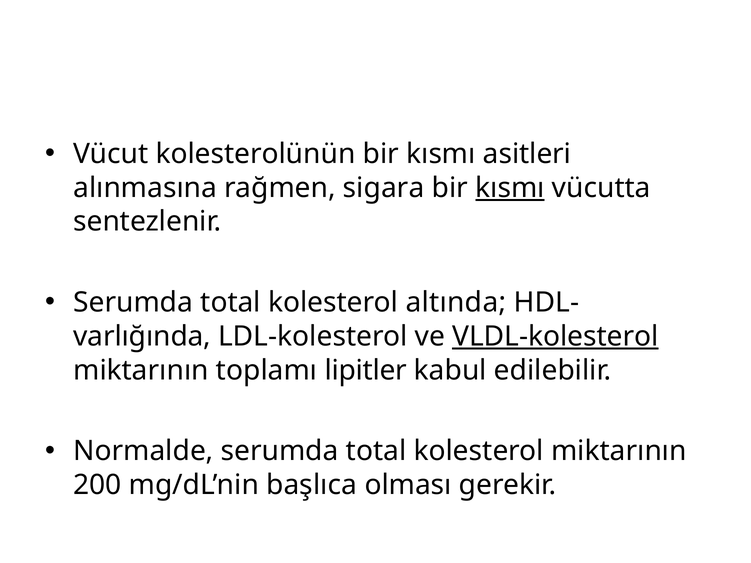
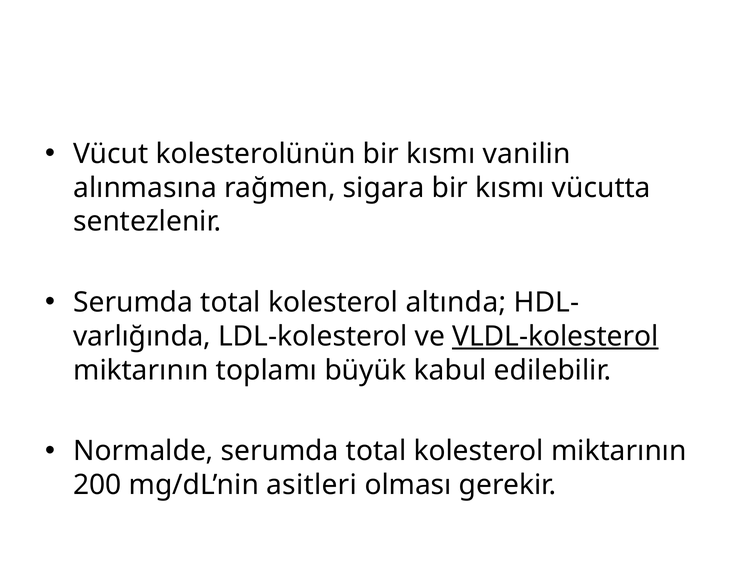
asitleri: asitleri -> vanilin
kısmı at (510, 188) underline: present -> none
lipitler: lipitler -> büyük
başlıca: başlıca -> asitleri
